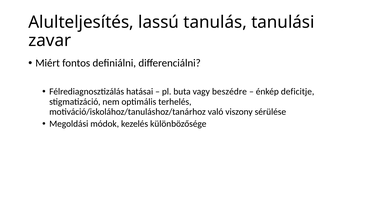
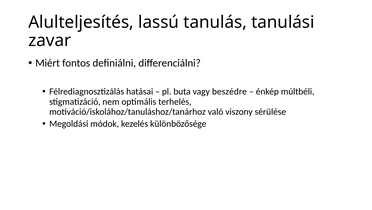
deficitje: deficitje -> múltbéli
